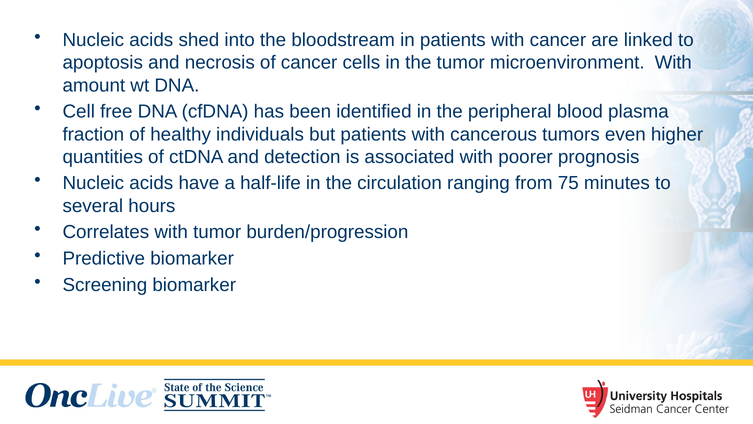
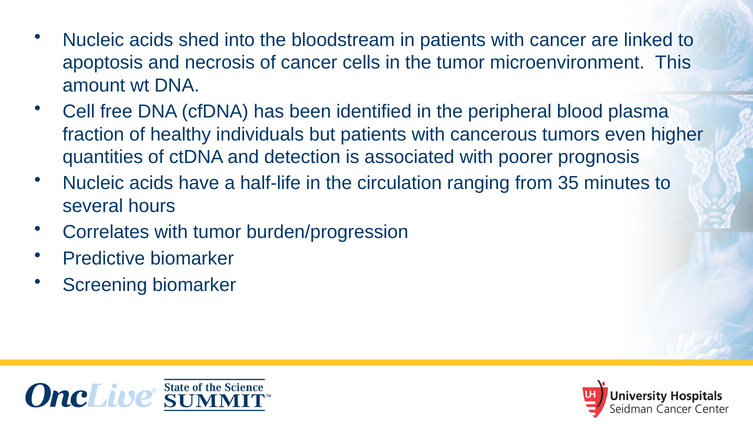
microenvironment With: With -> This
75: 75 -> 35
